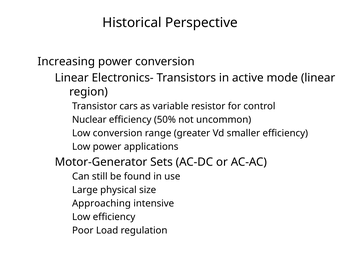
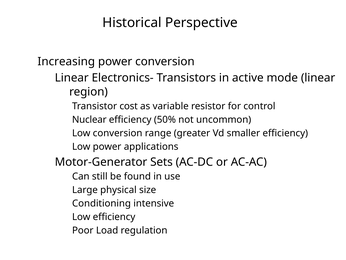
cars: cars -> cost
Approaching: Approaching -> Conditioning
